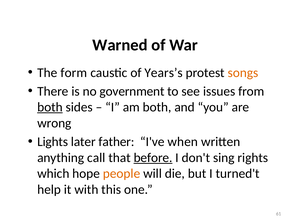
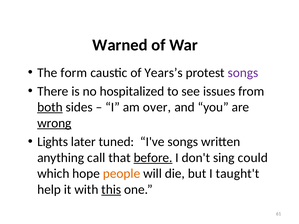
songs at (243, 73) colour: orange -> purple
government: government -> hospitalized
am both: both -> over
wrong underline: none -> present
father: father -> tuned
I've when: when -> songs
rights: rights -> could
turned't: turned't -> taught't
this underline: none -> present
